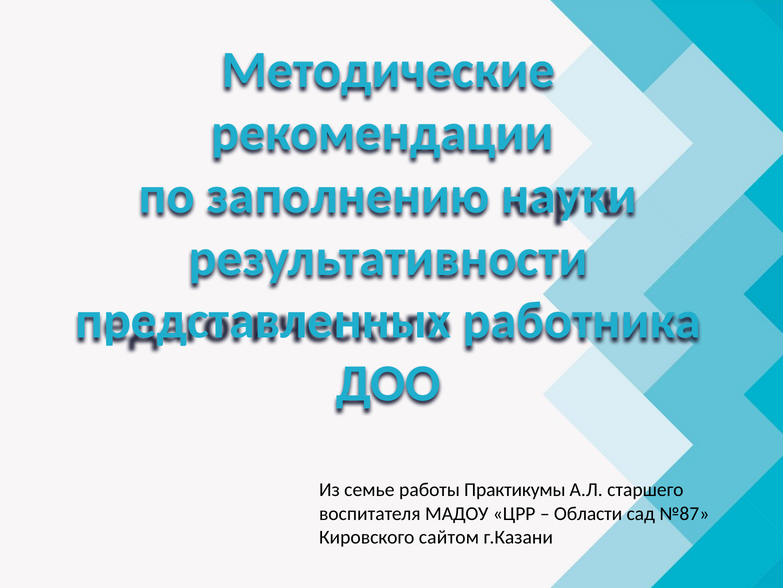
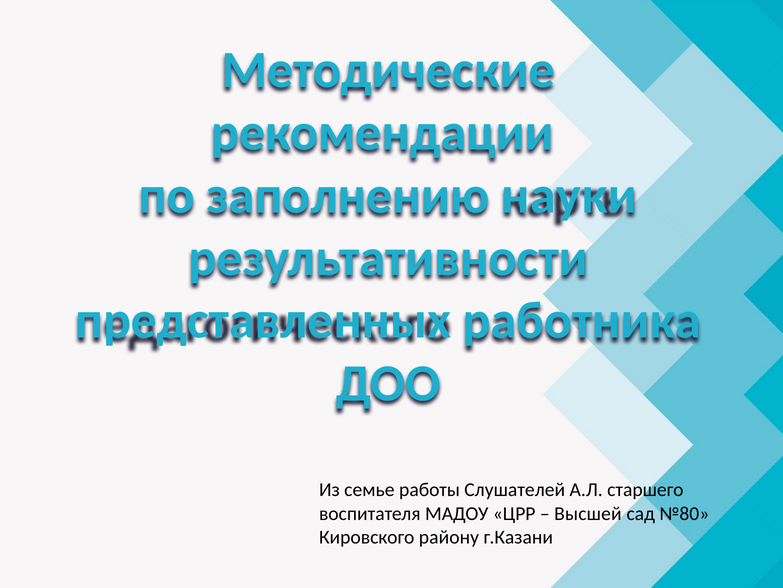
Практикумы: Практикумы -> Слушателей
Области: Области -> Высшей
№87: №87 -> №80
сайтом: сайтом -> району
